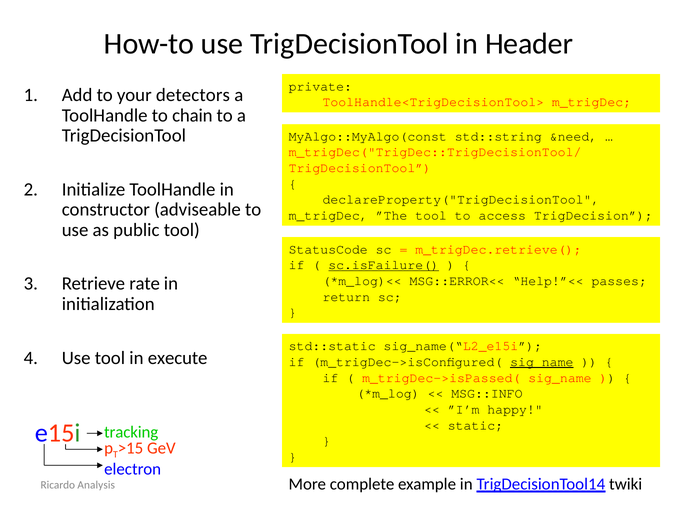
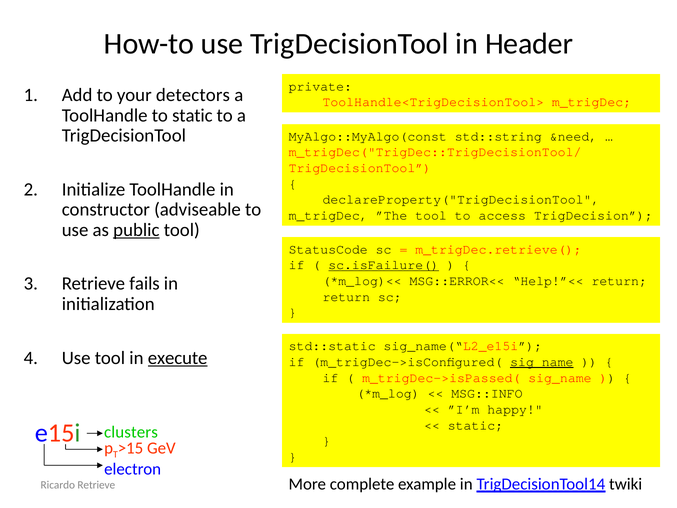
to chain: chain -> static
public underline: none -> present
Help!”<< passes: passes -> return
rate: rate -> fails
execute underline: none -> present
tracking: tracking -> clusters
Ricardo Analysis: Analysis -> Retrieve
